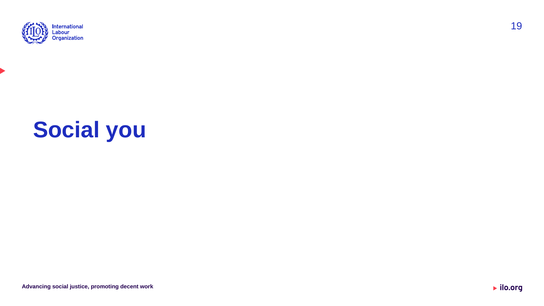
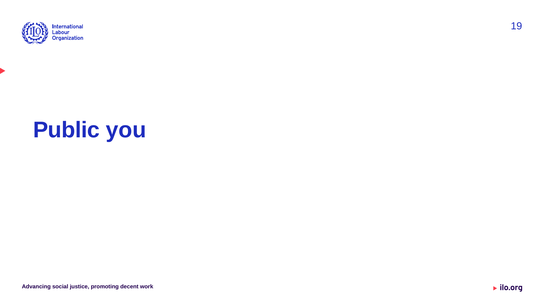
Social at (66, 130): Social -> Public
